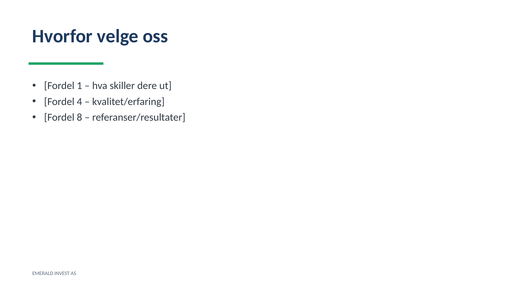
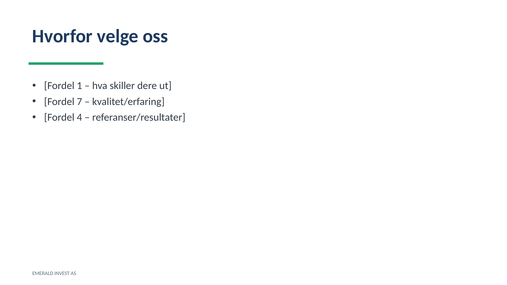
4: 4 -> 7
8: 8 -> 4
